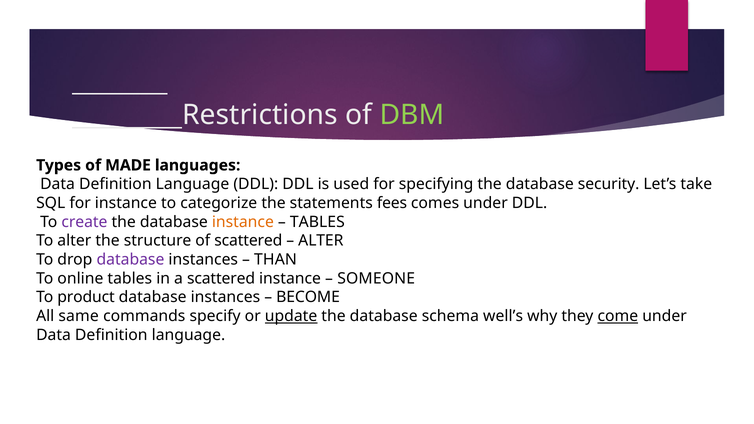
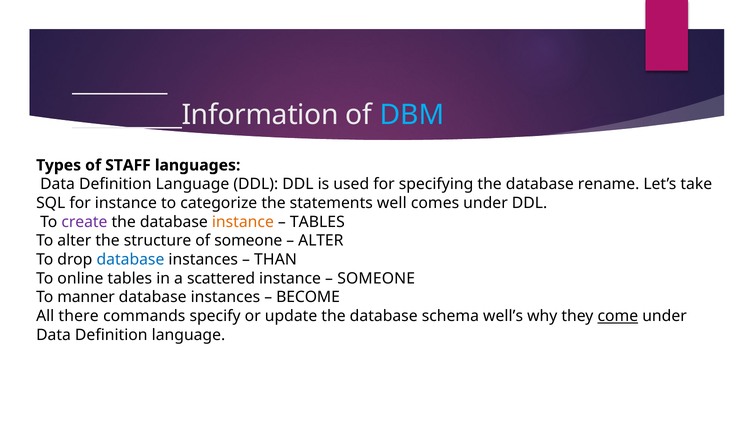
Restrictions: Restrictions -> Information
DBM colour: light green -> light blue
MADE: MADE -> STAFF
security: security -> rename
fees: fees -> well
of scattered: scattered -> someone
database at (130, 260) colour: purple -> blue
product: product -> manner
same: same -> there
update underline: present -> none
